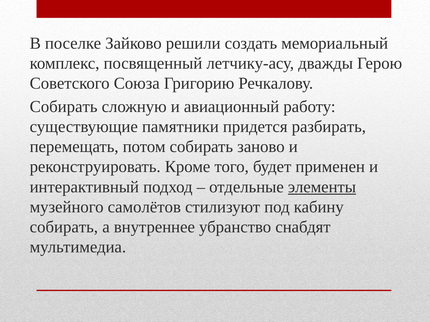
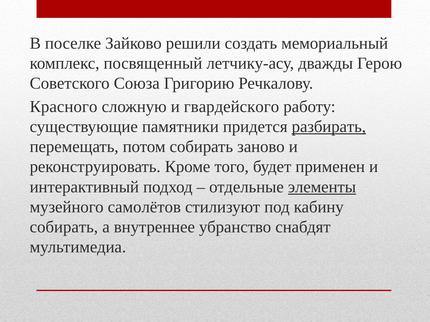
Собирать at (64, 107): Собирать -> Красного
авиационный: авиационный -> гвардейского
разбирать underline: none -> present
